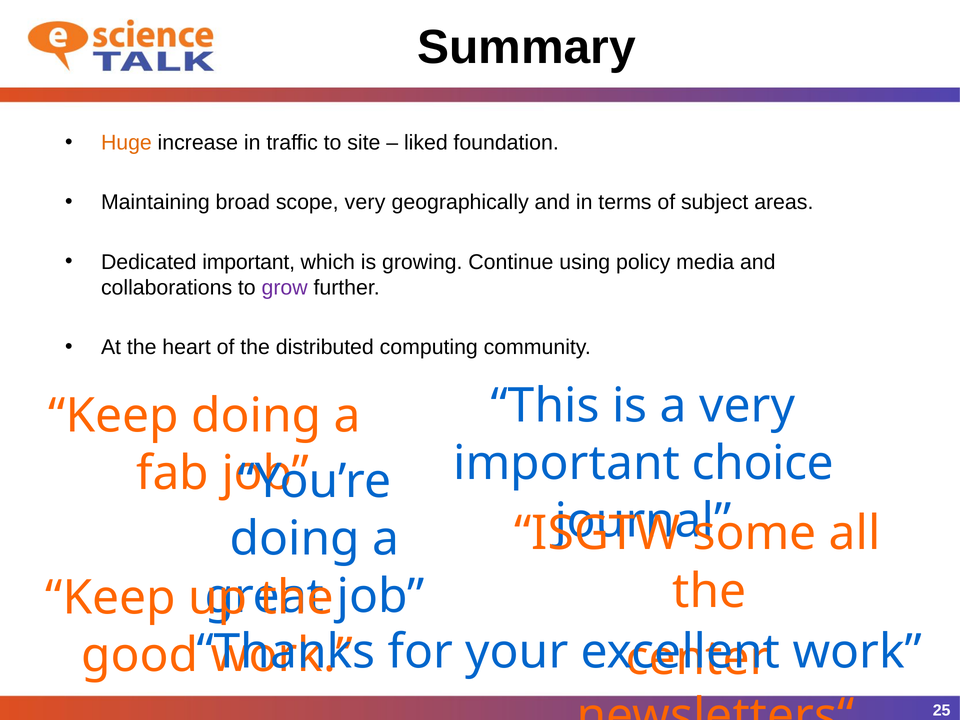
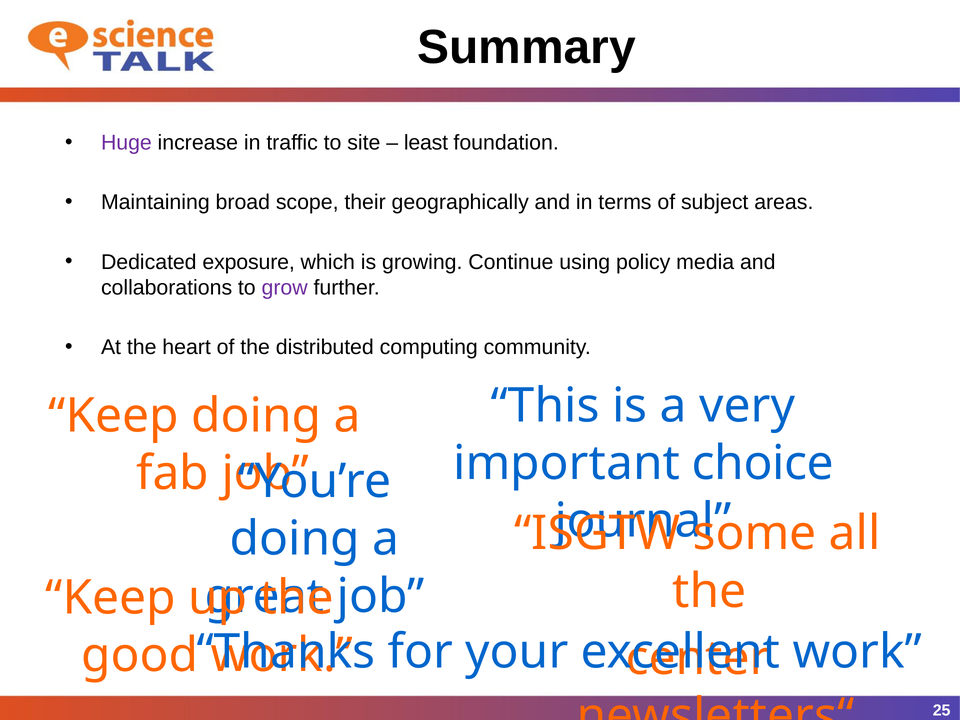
Huge colour: orange -> purple
liked: liked -> least
scope very: very -> their
Dedicated important: important -> exposure
